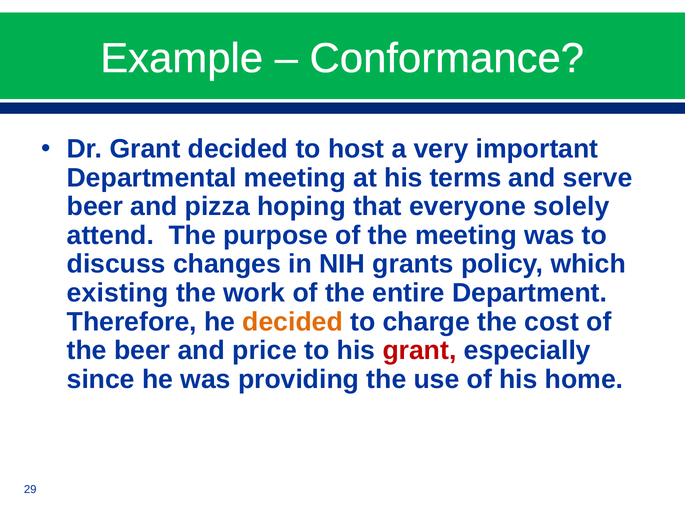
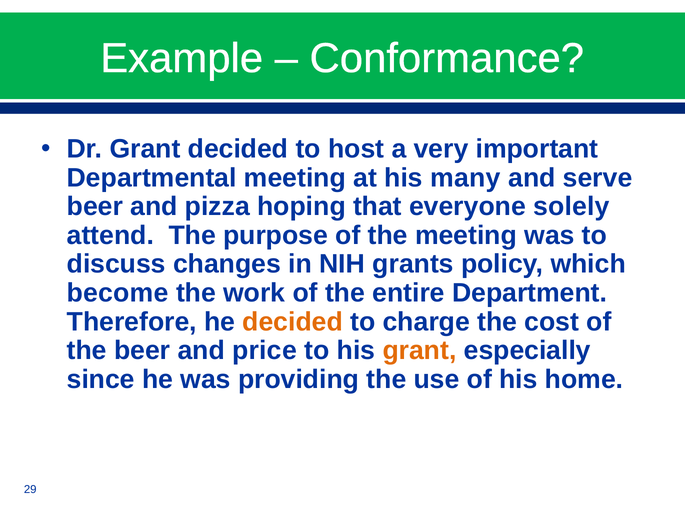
terms: terms -> many
existing: existing -> become
grant at (420, 350) colour: red -> orange
